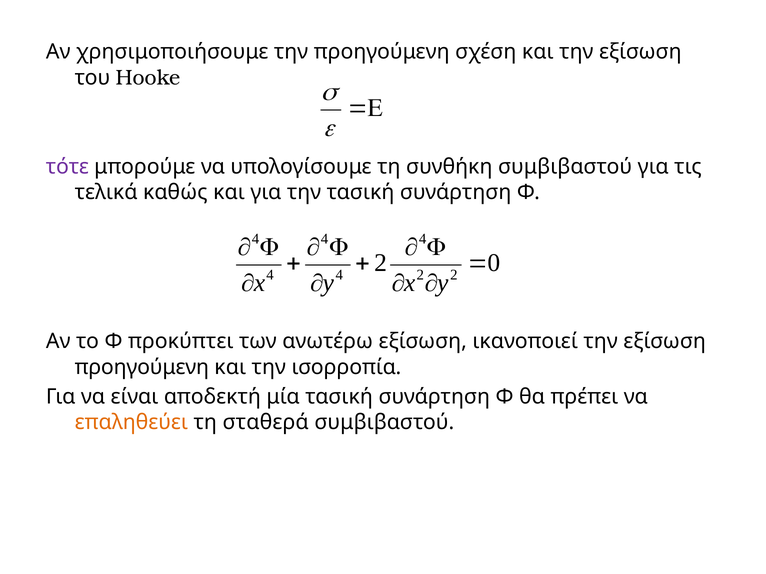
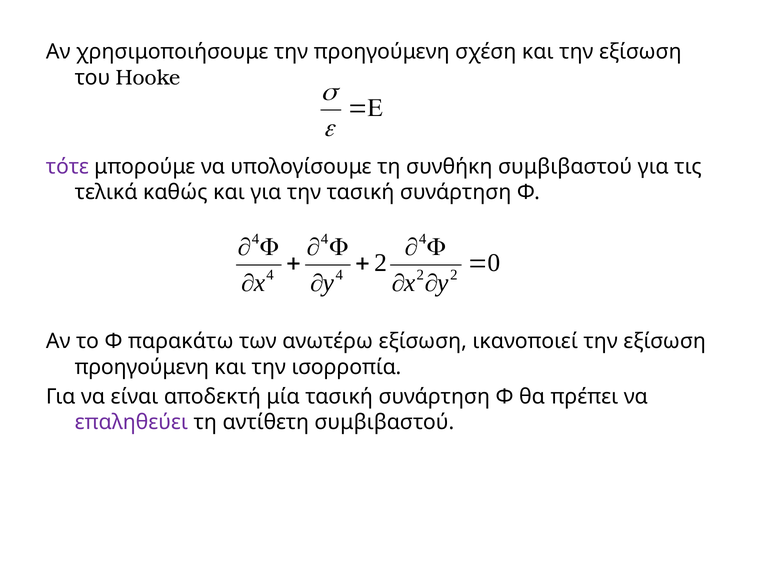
προκύπτει: προκύπτει -> παρακάτω
επαληθεύει colour: orange -> purple
σταθερά: σταθερά -> αντίθετη
